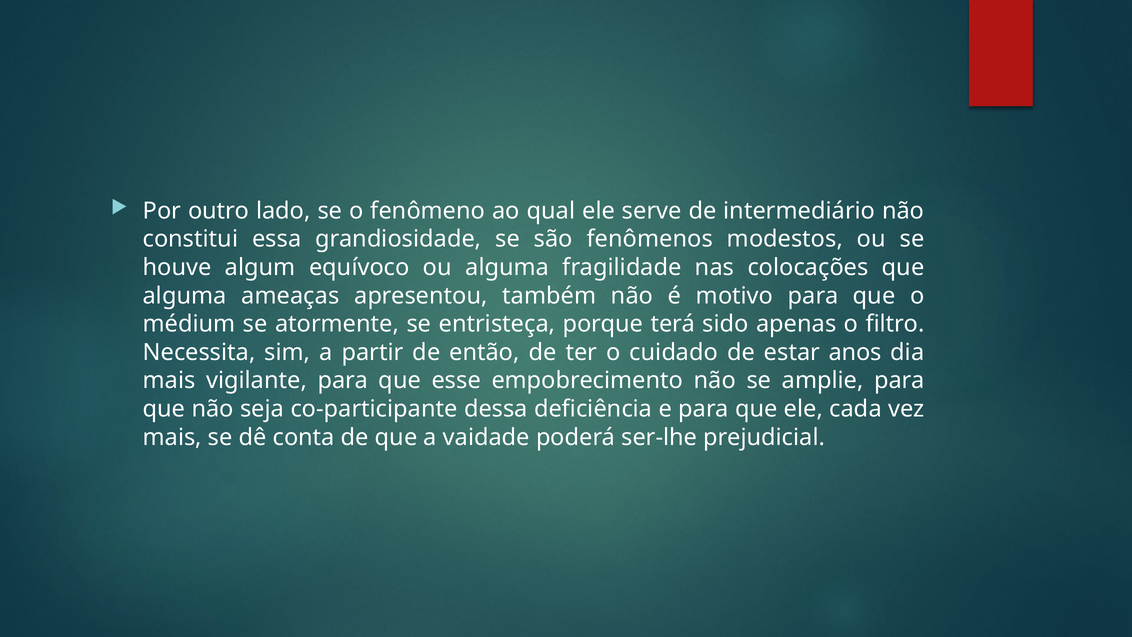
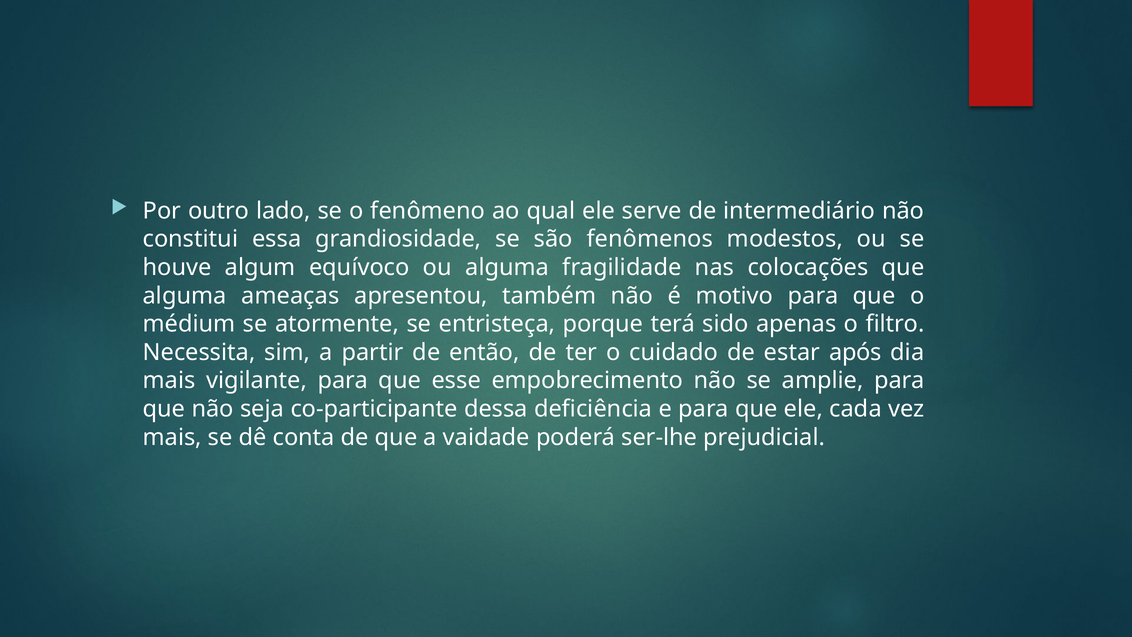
anos: anos -> após
